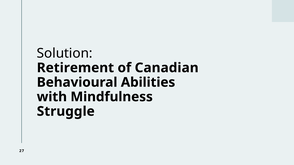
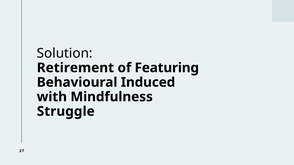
Canadian: Canadian -> Featuring
Abilities: Abilities -> Induced
